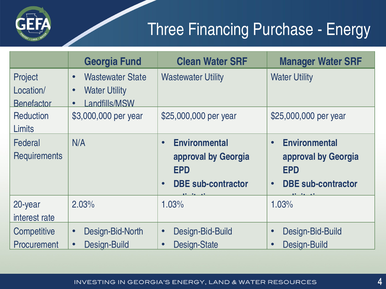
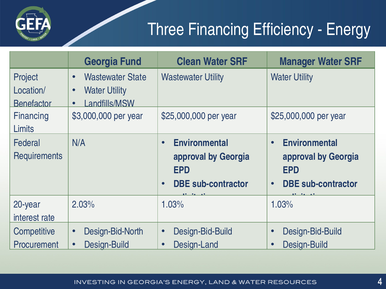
Purchase: Purchase -> Efficiency
Reduction at (31, 116): Reduction -> Financing
Design-State: Design-State -> Design-Land
